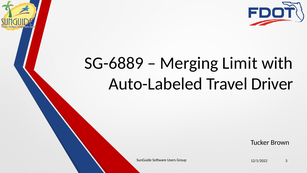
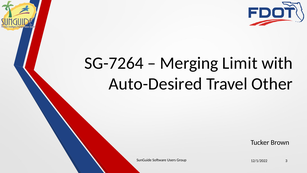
SG-6889: SG-6889 -> SG-7264
Auto-Labeled: Auto-Labeled -> Auto-Desired
Driver: Driver -> Other
